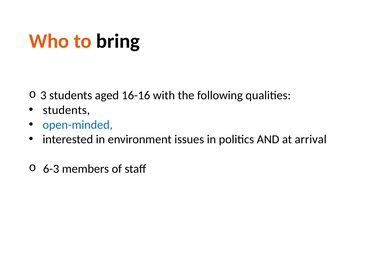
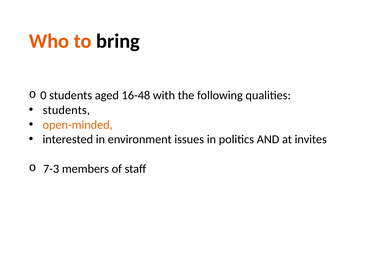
3: 3 -> 0
16-16: 16-16 -> 16-48
open-minded colour: blue -> orange
arrival: arrival -> invites
6-3: 6-3 -> 7-3
